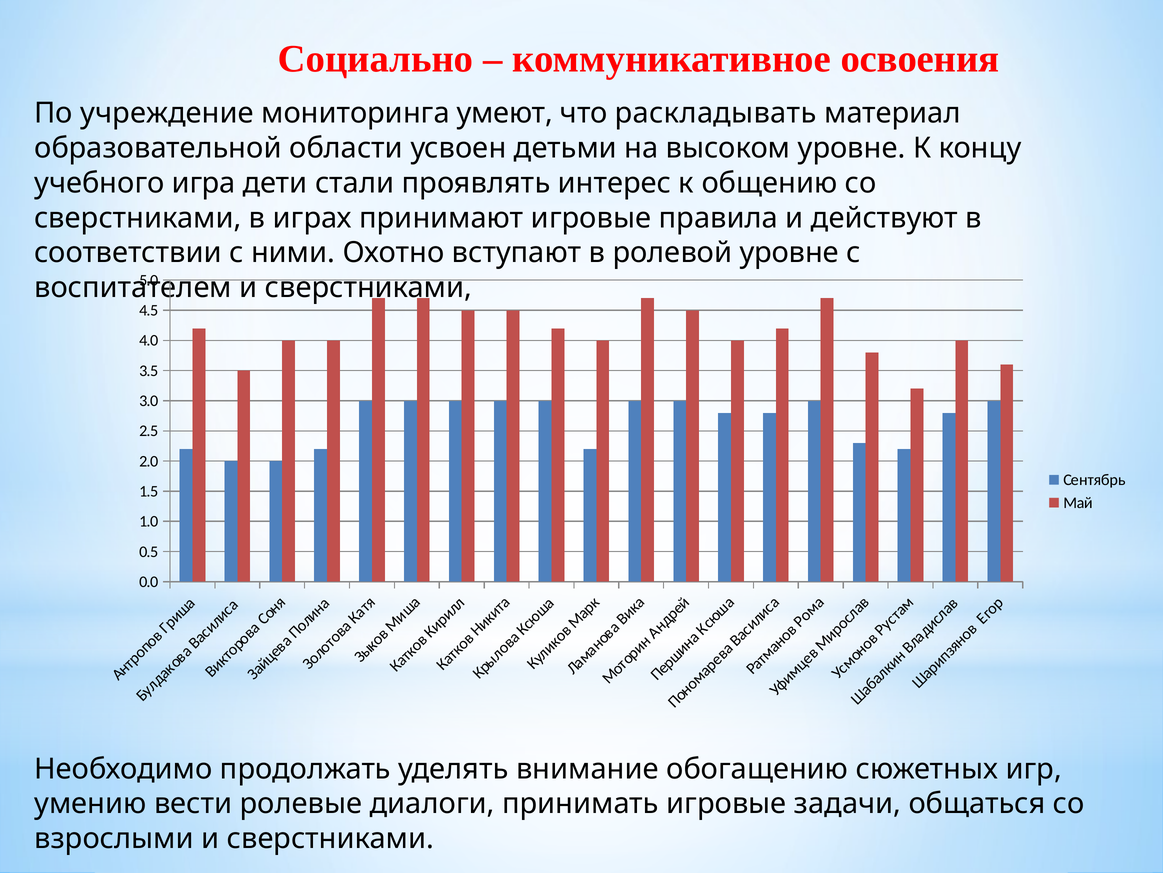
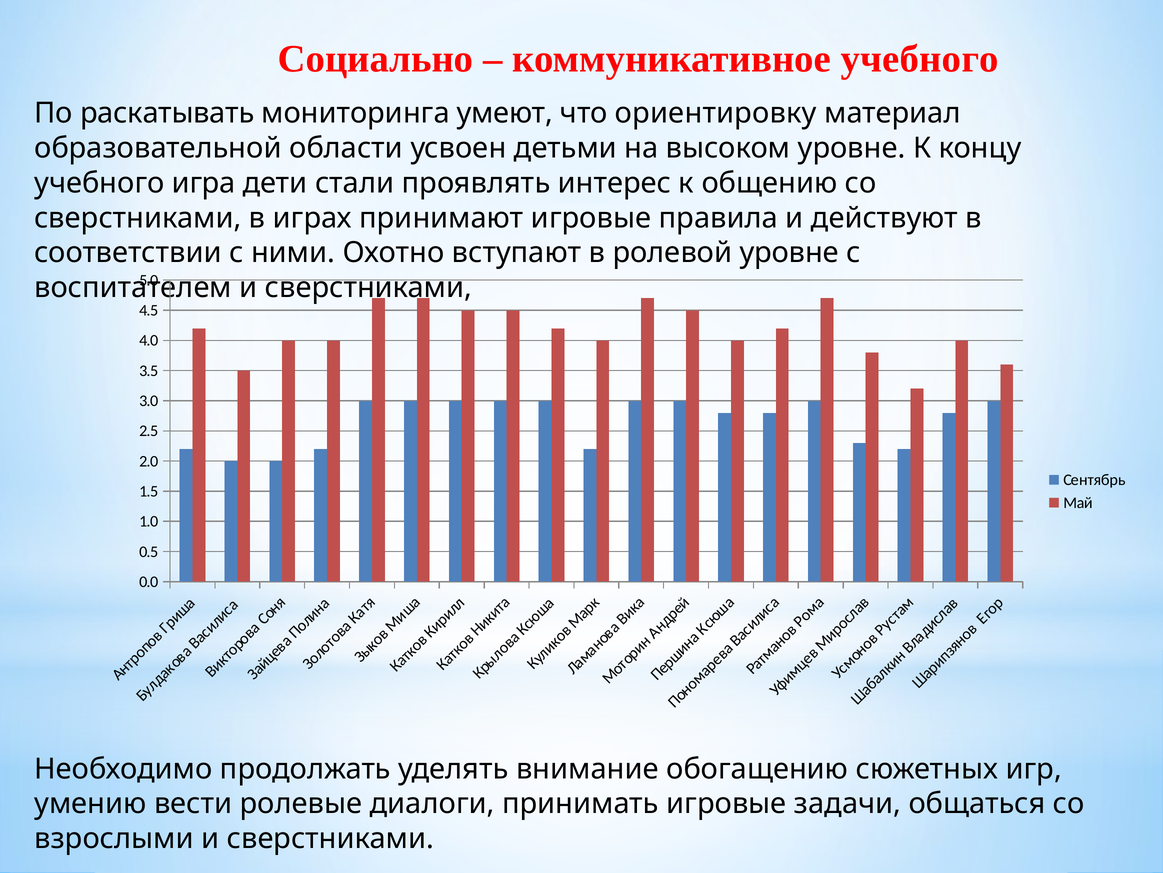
коммуникативное освоения: освоения -> учебного
учреждение: учреждение -> раскатывать
раскладывать: раскладывать -> ориентировку
